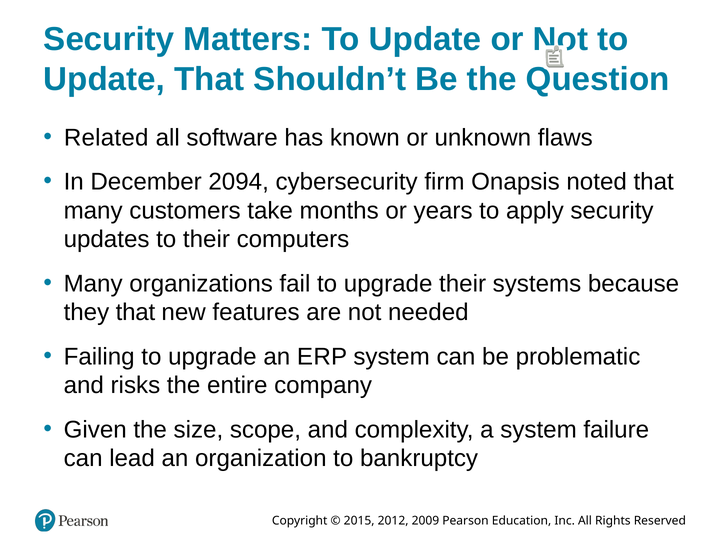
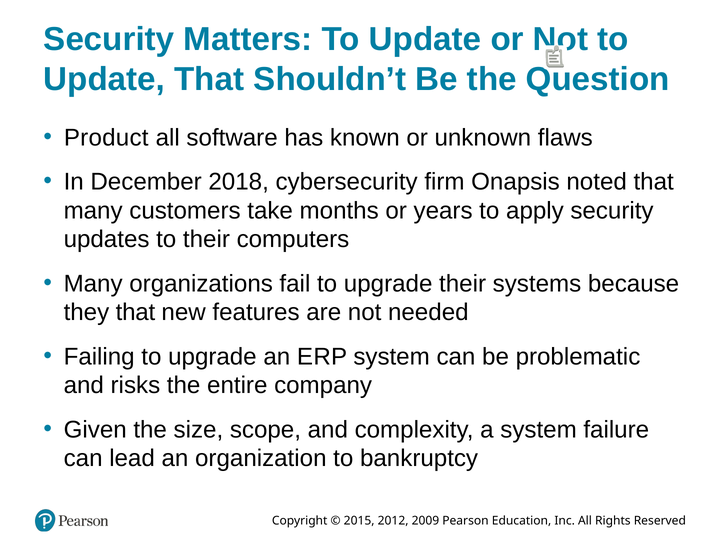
Related: Related -> Product
2094: 2094 -> 2018
